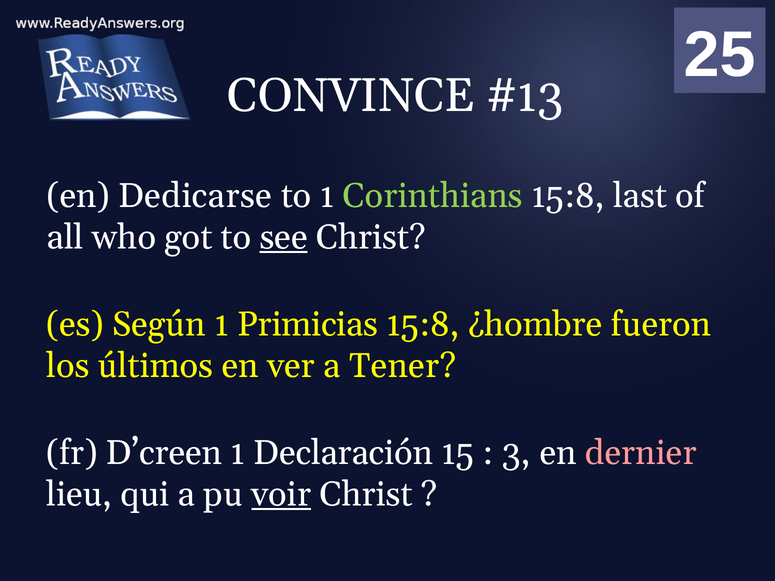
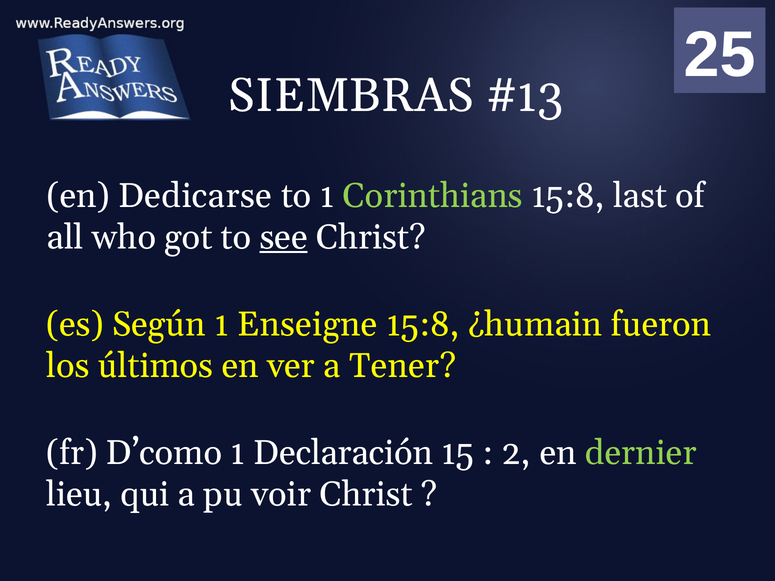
CONVINCE: CONVINCE -> SIEMBRAS
Primicias: Primicias -> Enseigne
¿hombre: ¿hombre -> ¿humain
D’creen: D’creen -> D’como
3: 3 -> 2
dernier colour: pink -> light green
voir underline: present -> none
